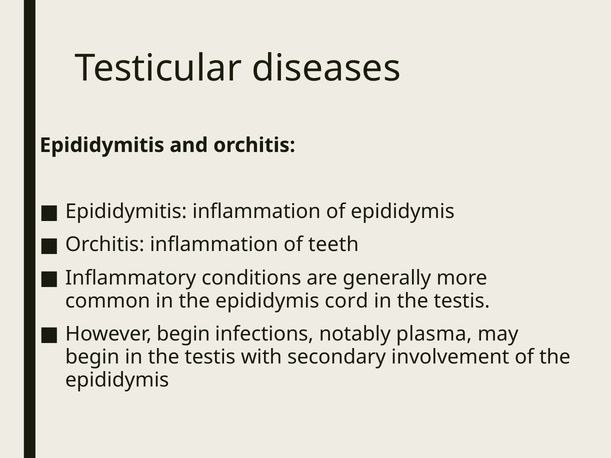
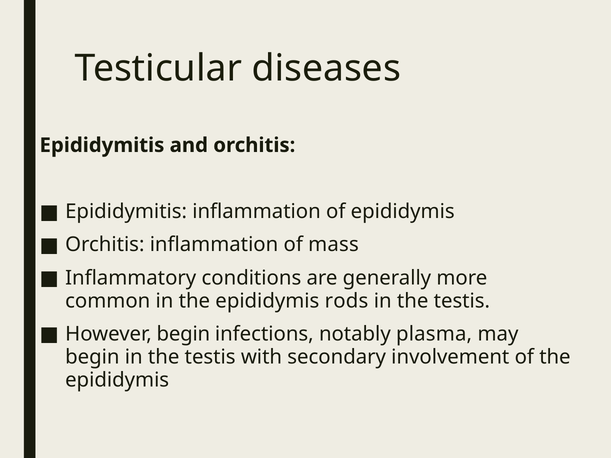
teeth: teeth -> mass
cord: cord -> rods
